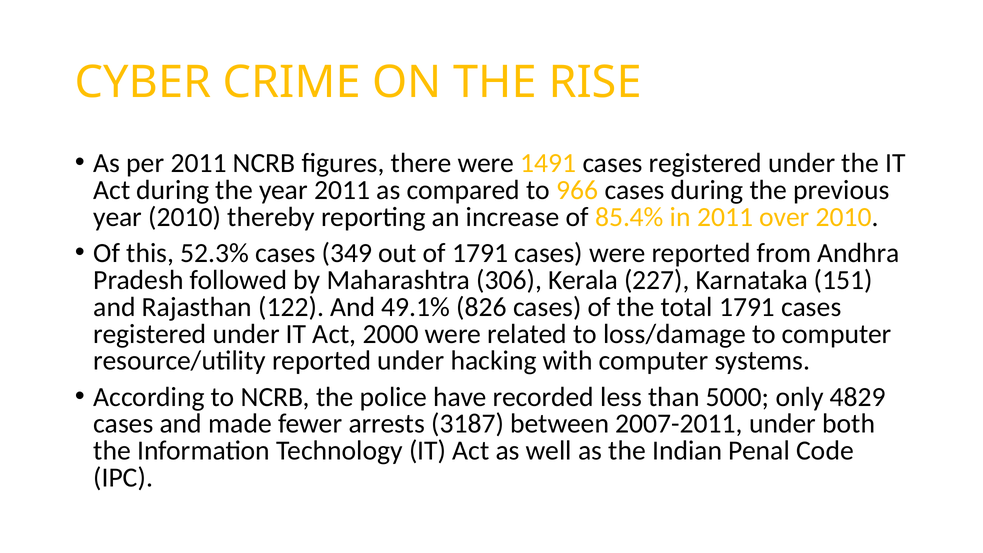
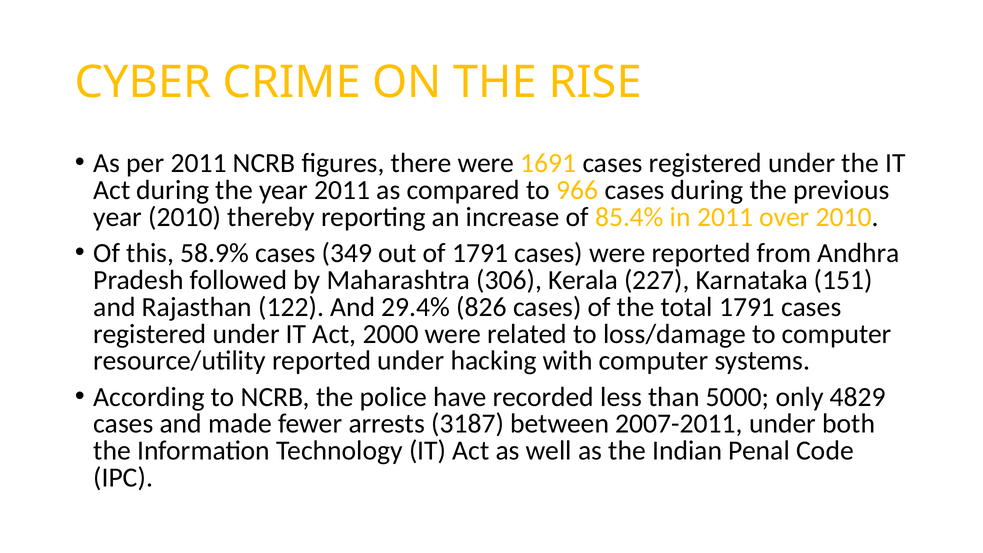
1491: 1491 -> 1691
52.3%: 52.3% -> 58.9%
49.1%: 49.1% -> 29.4%
